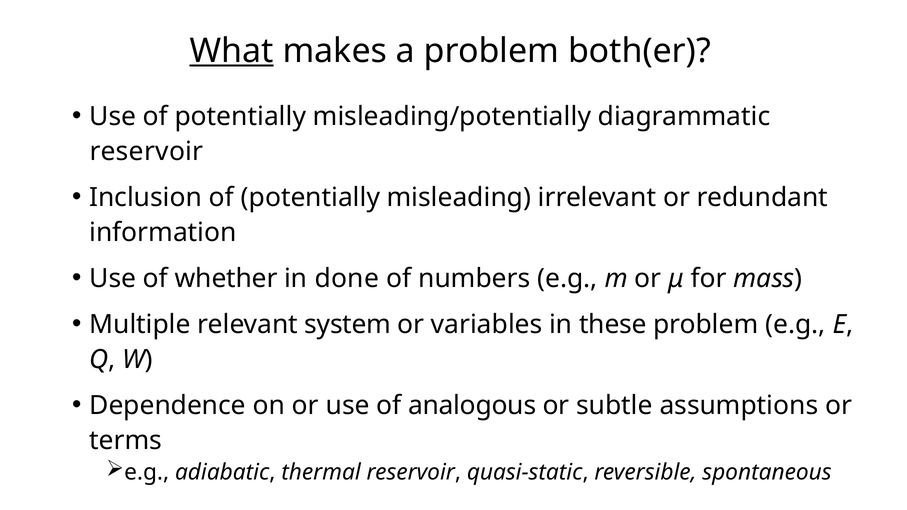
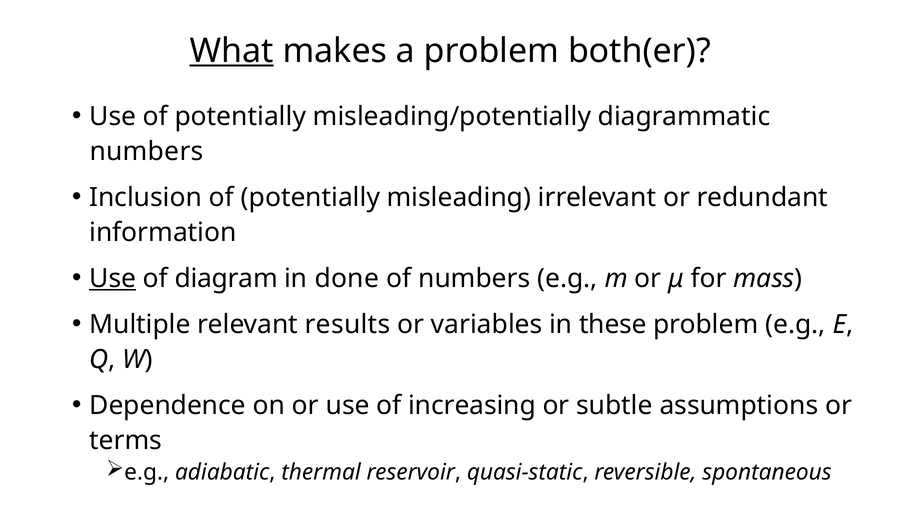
reservoir at (146, 151): reservoir -> numbers
Use at (113, 279) underline: none -> present
whether: whether -> diagram
system: system -> results
analogous: analogous -> increasing
